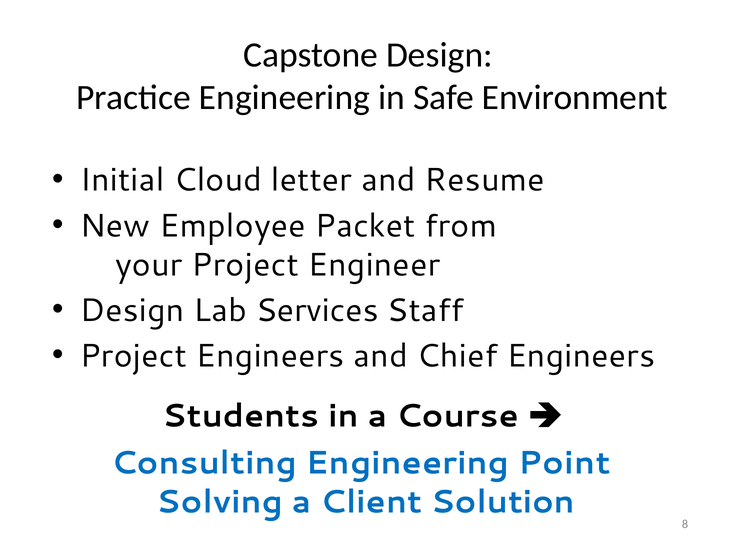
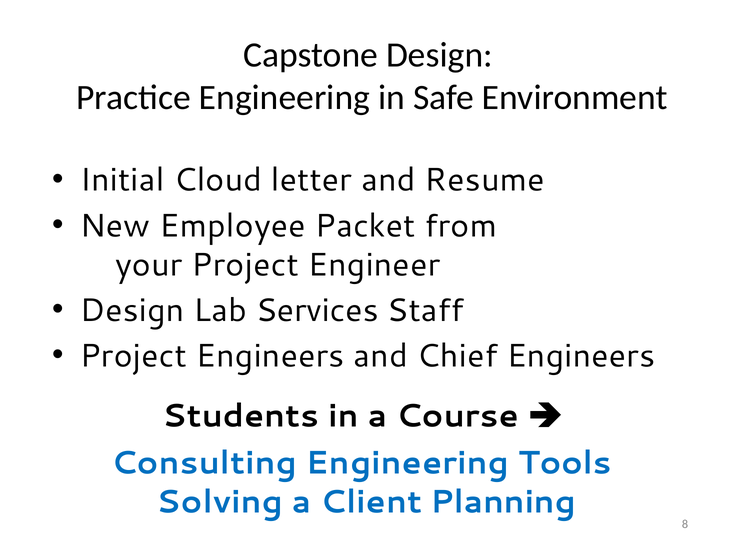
Point: Point -> Tools
Solution: Solution -> Planning
